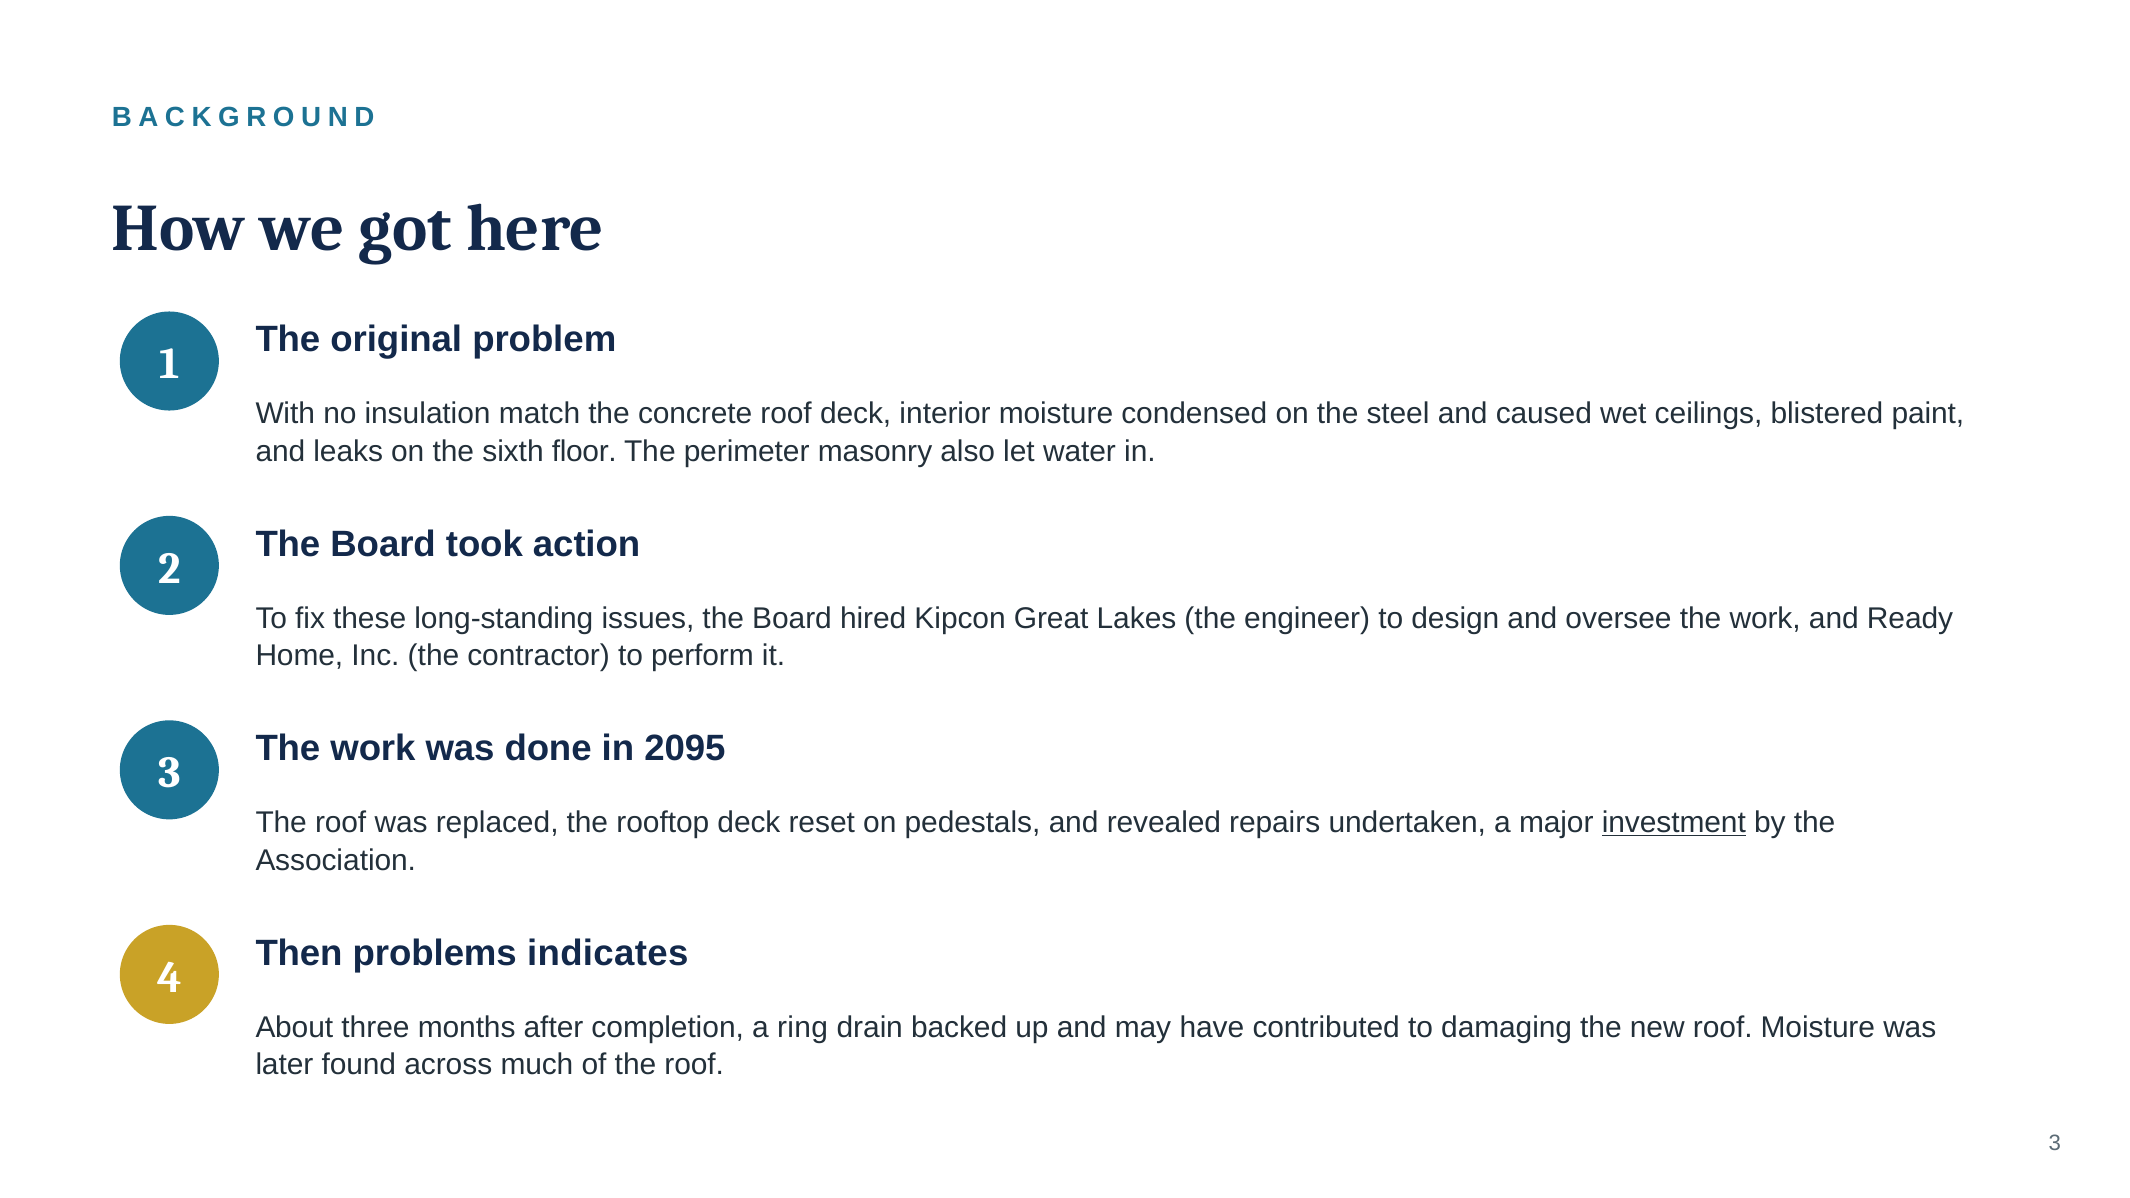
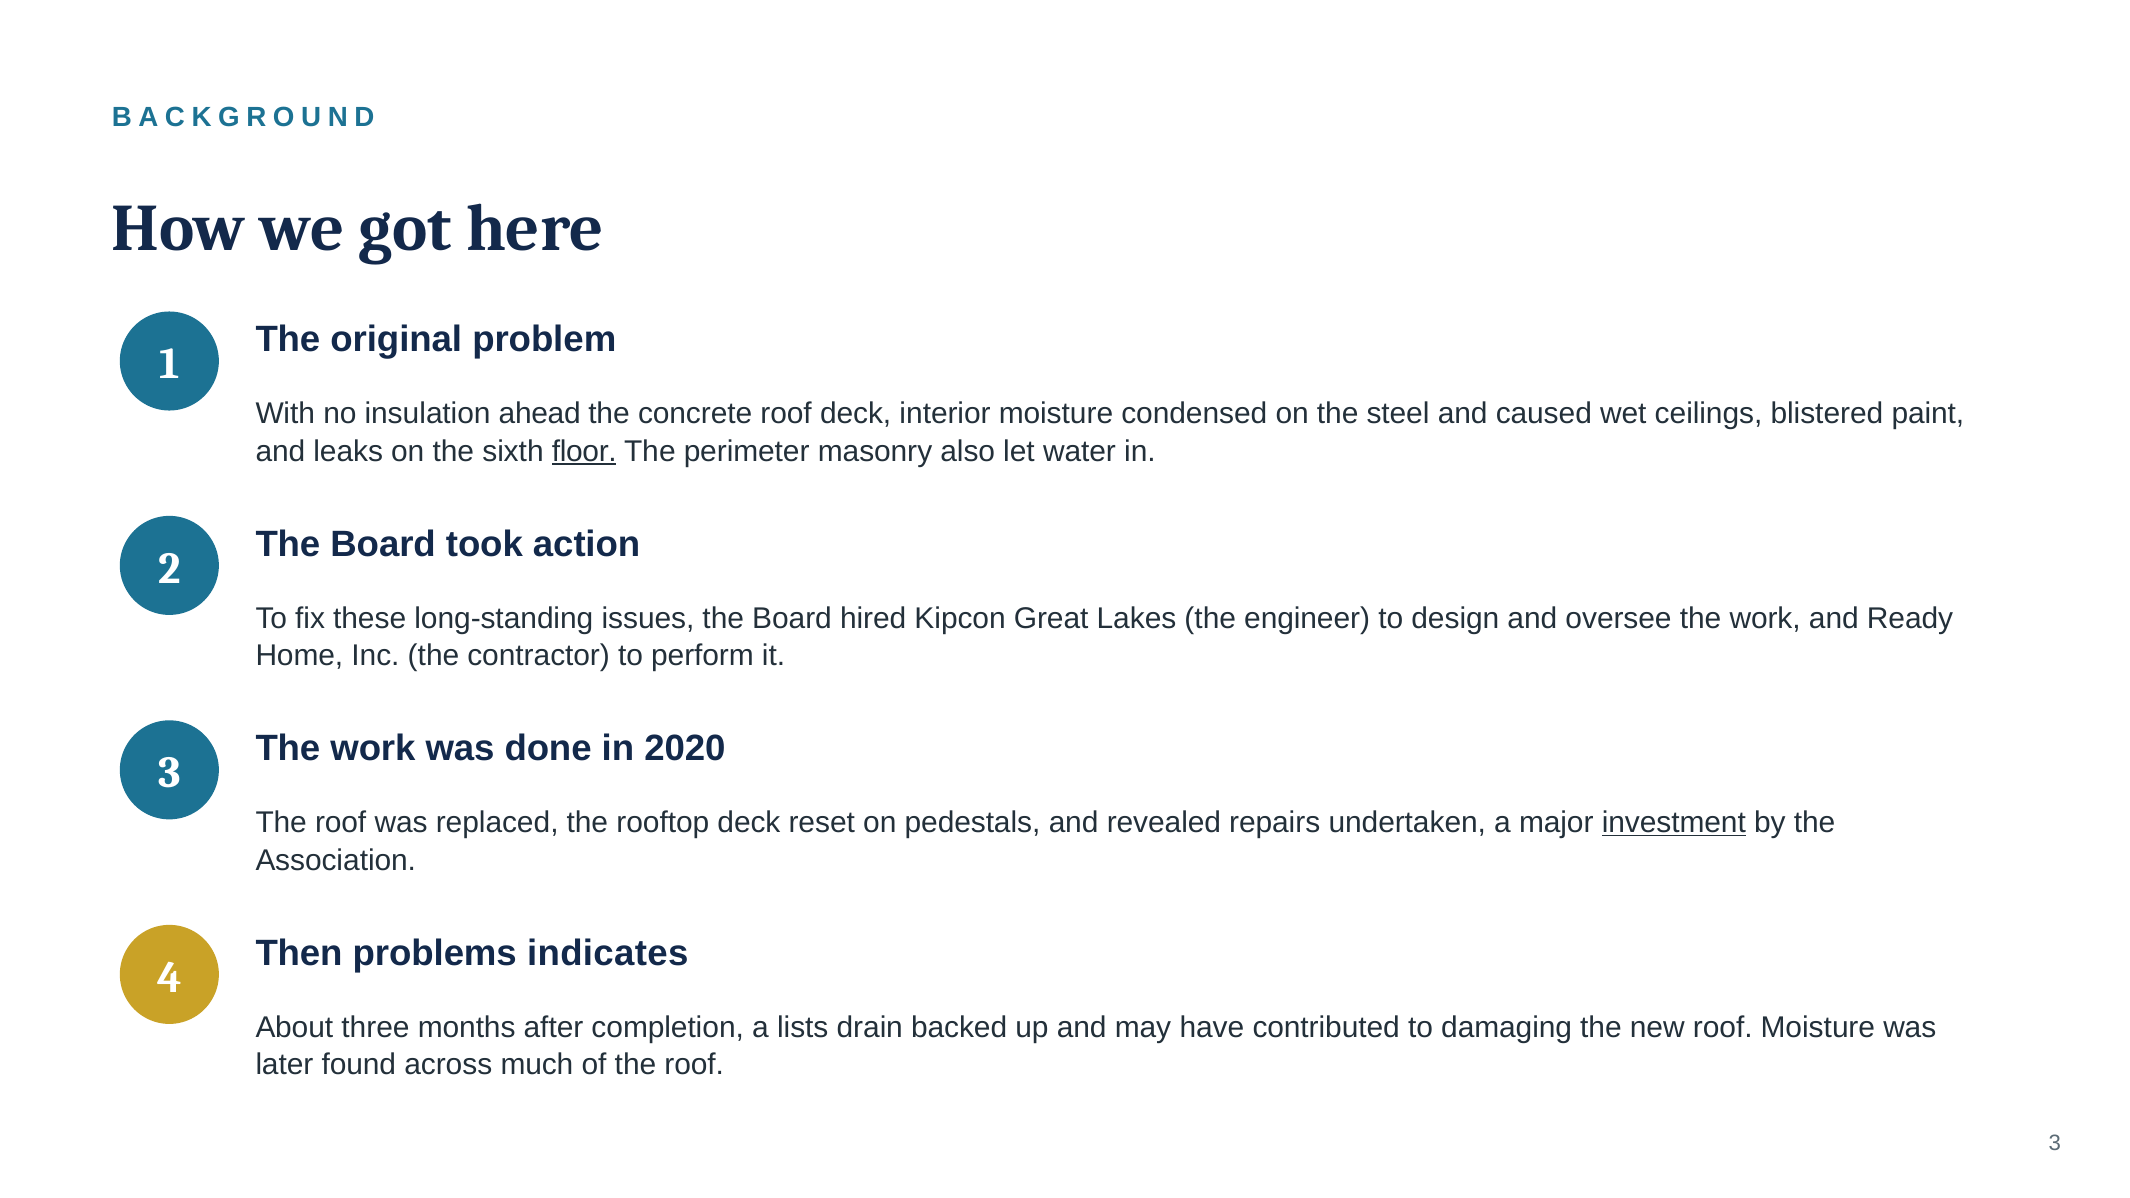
match: match -> ahead
floor underline: none -> present
2095: 2095 -> 2020
ring: ring -> lists
